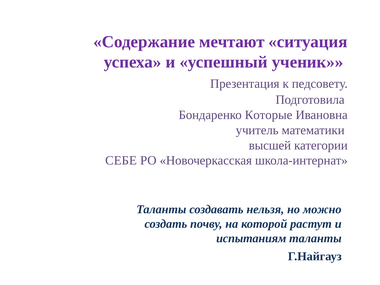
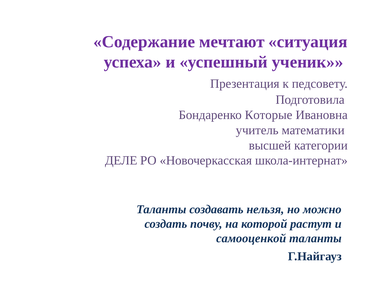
СЕБЕ: СЕБЕ -> ДЕЛЕ
испытаниям: испытаниям -> самооценкой
